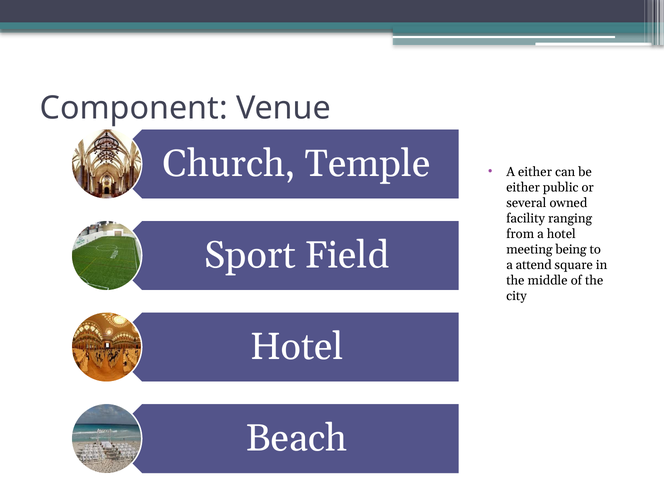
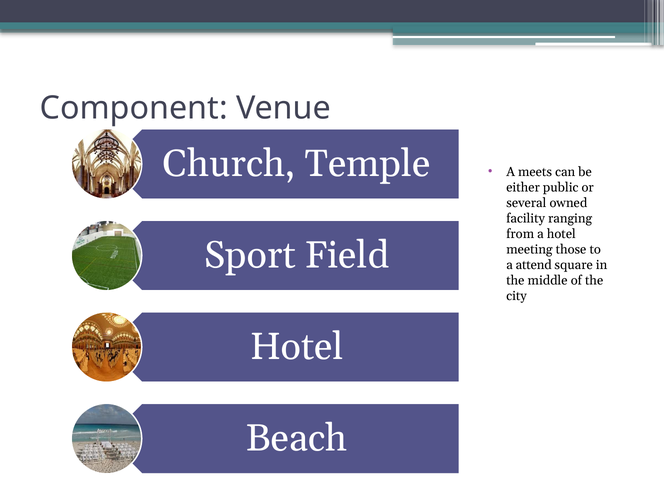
A either: either -> meets
being: being -> those
